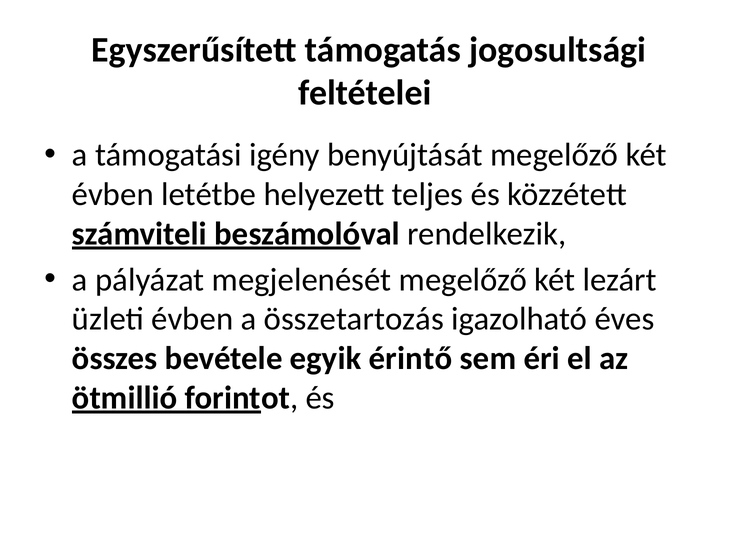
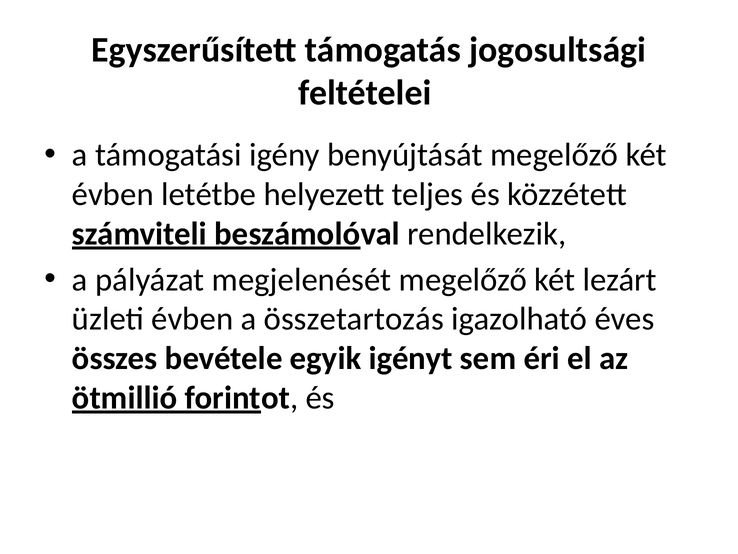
érintő: érintő -> igényt
